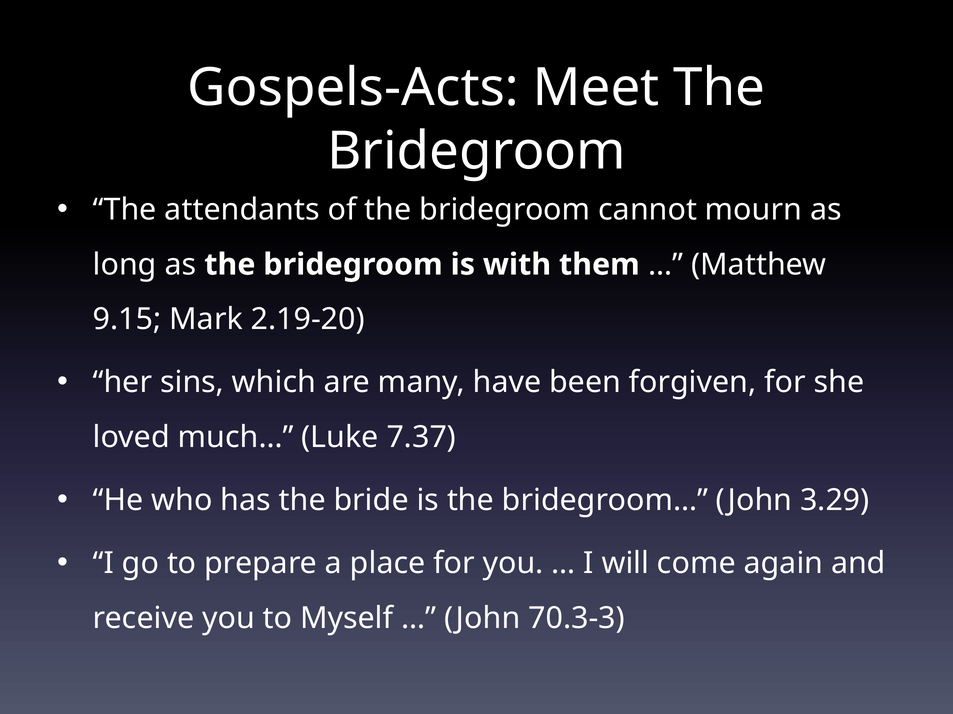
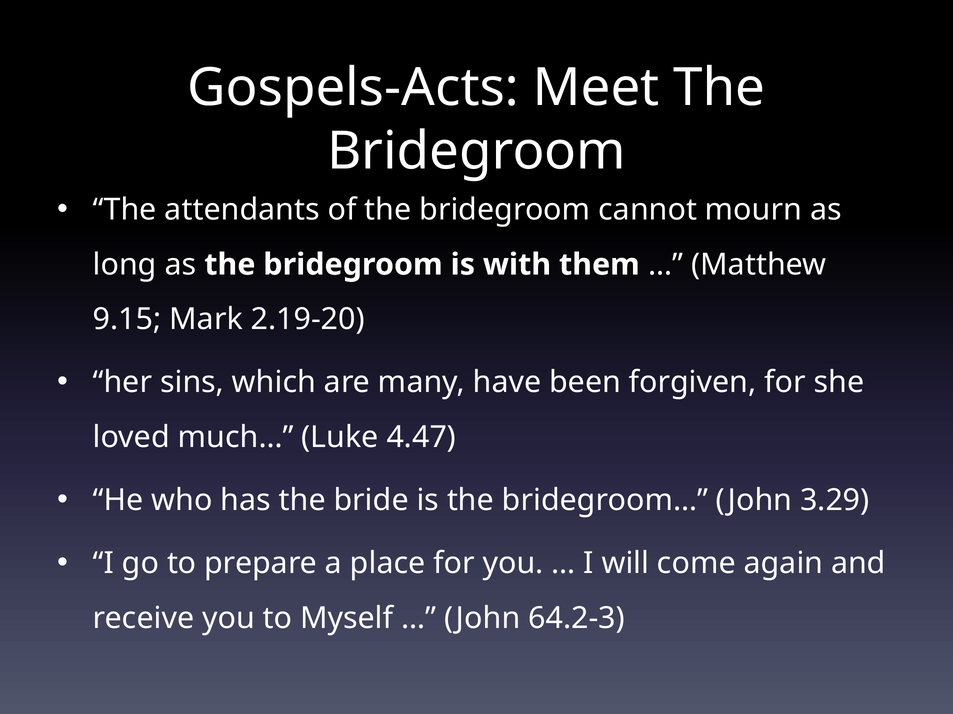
7.37: 7.37 -> 4.47
70.3-3: 70.3-3 -> 64.2-3
